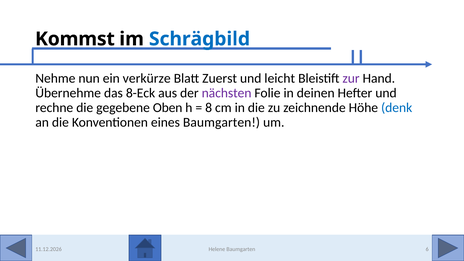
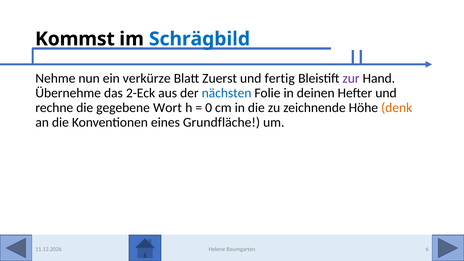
leicht: leicht -> fertig
8-Eck: 8-Eck -> 2-Eck
nächsten colour: purple -> blue
Oben: Oben -> Wort
8: 8 -> 0
denk colour: blue -> orange
eines Baumgarten: Baumgarten -> Grundfläche
